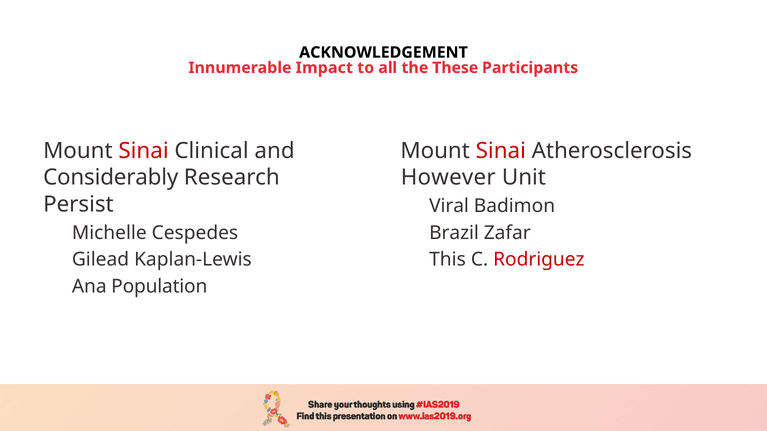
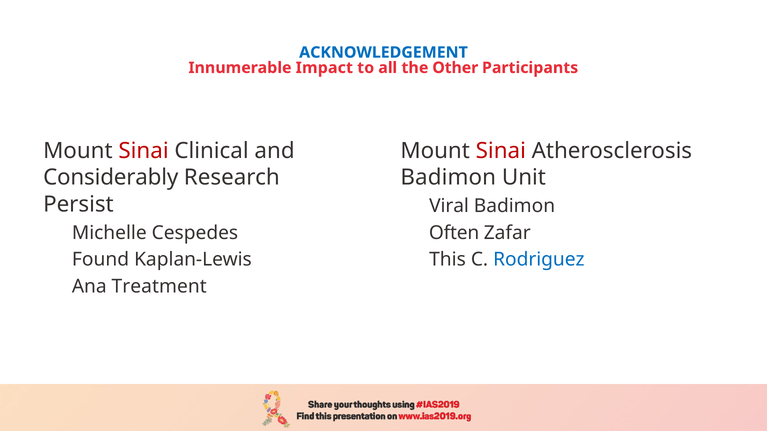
ACKNOWLEDGEMENT colour: black -> blue
These: These -> Other
However at (448, 178): However -> Badimon
Brazil: Brazil -> Often
Gilead: Gilead -> Found
Rodriguez colour: red -> blue
Population: Population -> Treatment
